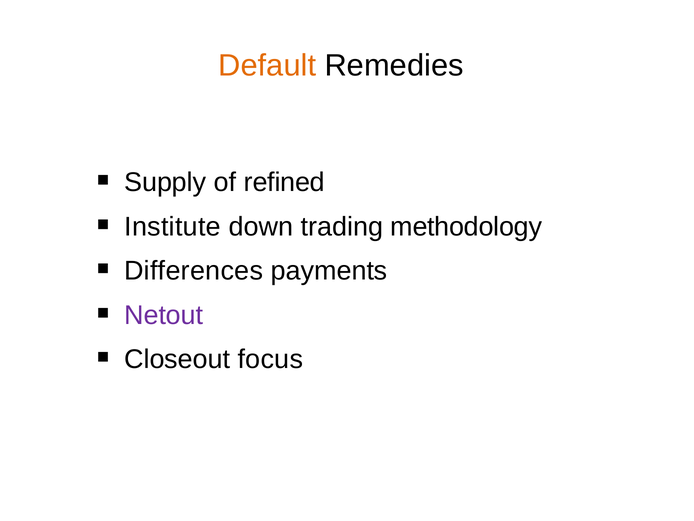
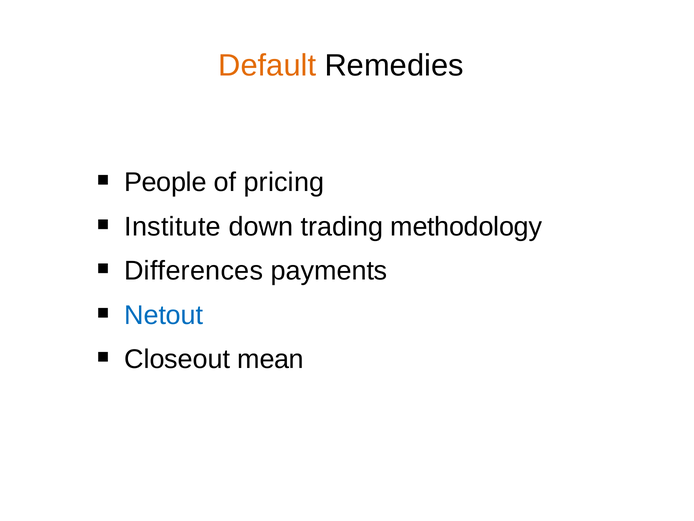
Supply: Supply -> People
refined: refined -> pricing
Netout colour: purple -> blue
focus: focus -> mean
